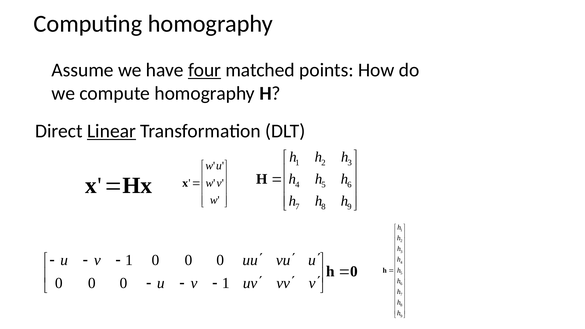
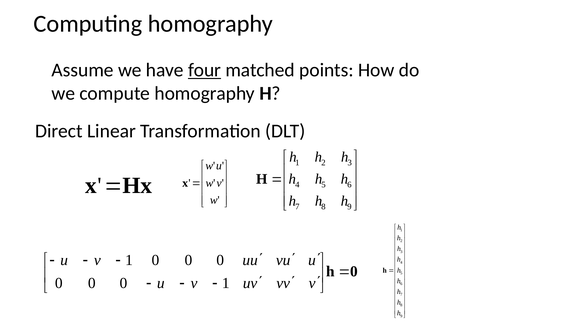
Linear underline: present -> none
